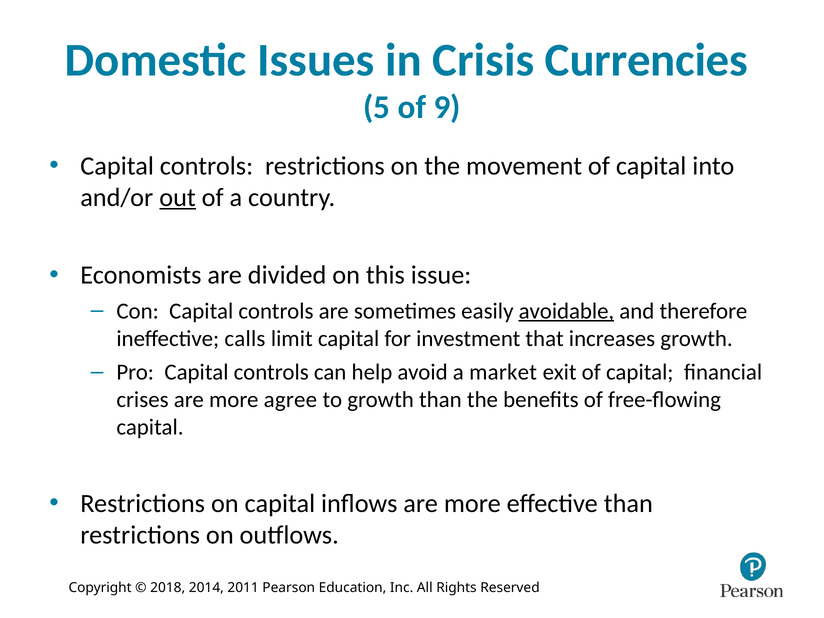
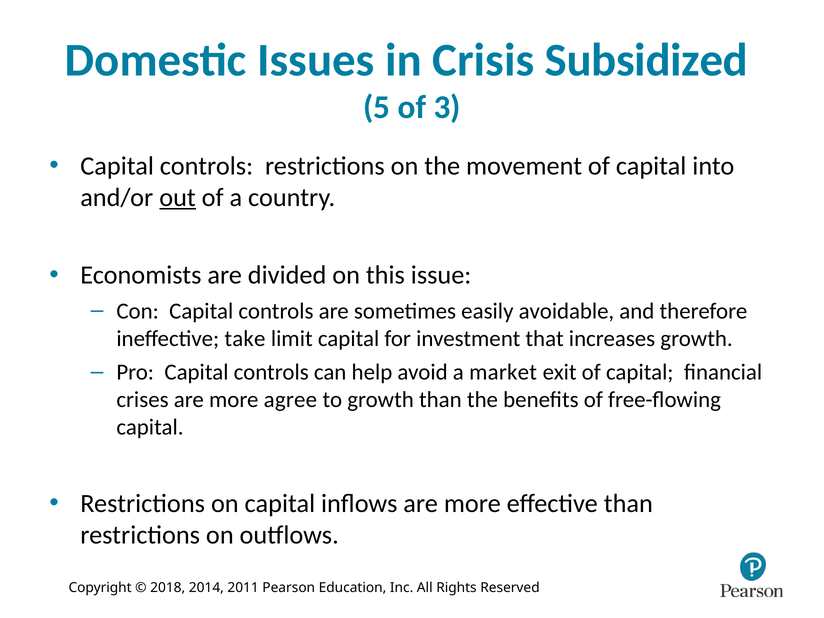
Currencies: Currencies -> Subsidized
9: 9 -> 3
avoidable underline: present -> none
calls: calls -> take
